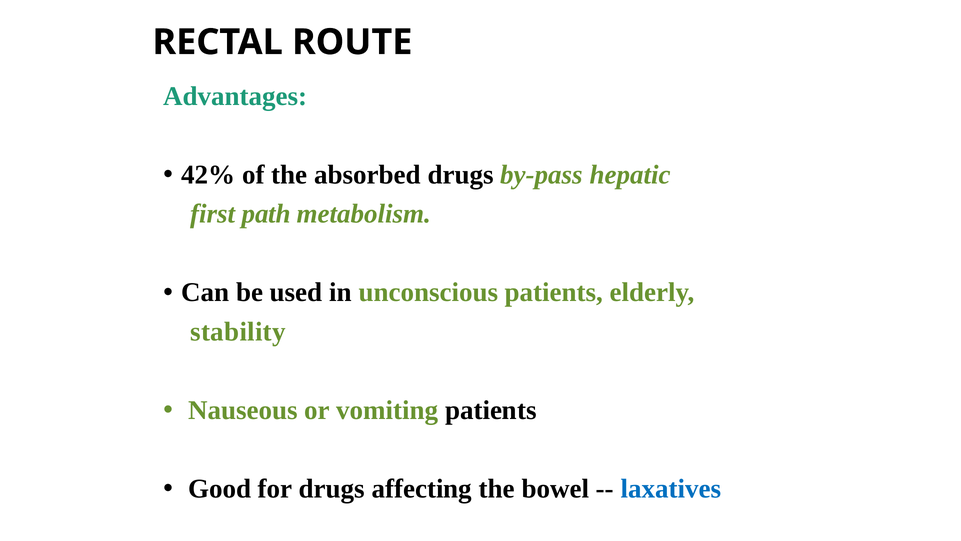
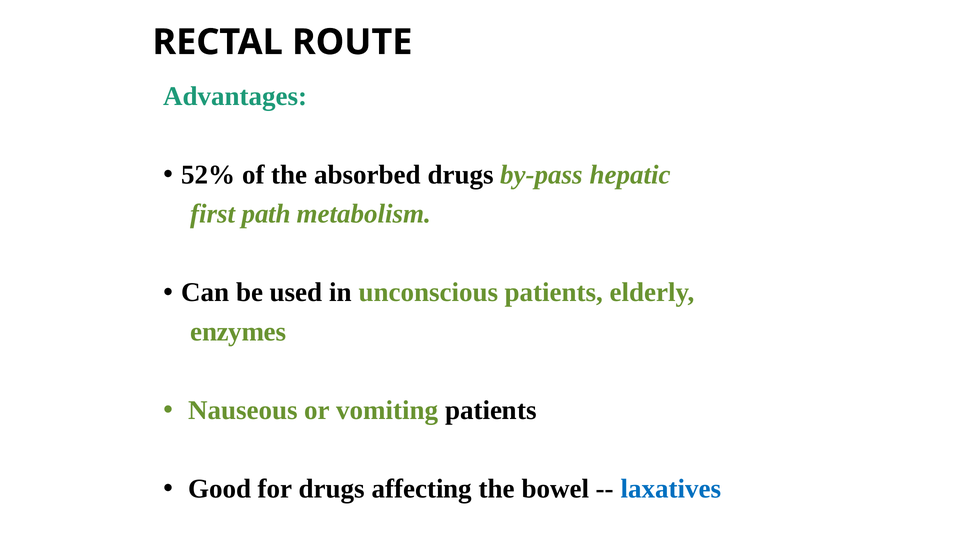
42%: 42% -> 52%
stability: stability -> enzymes
